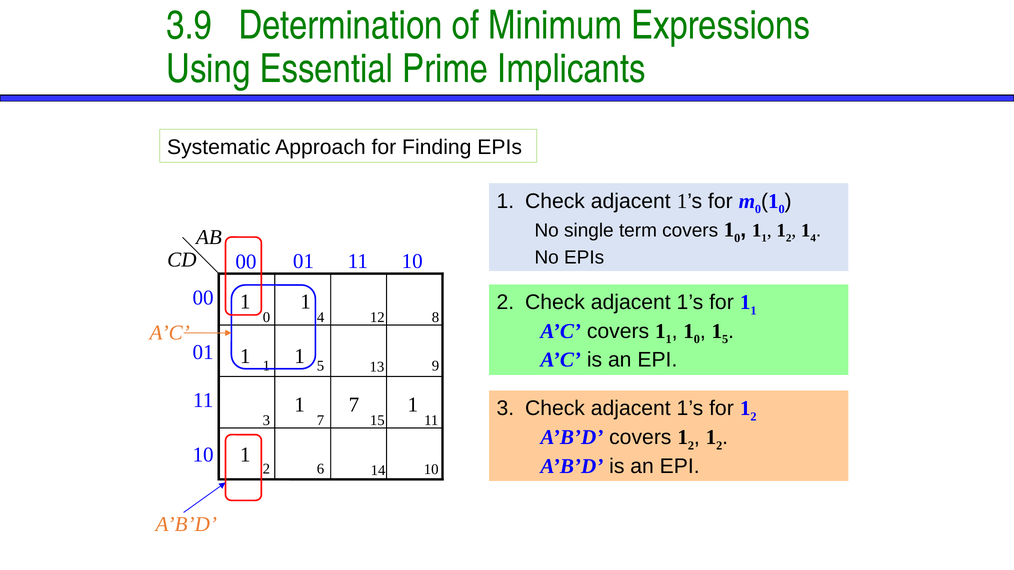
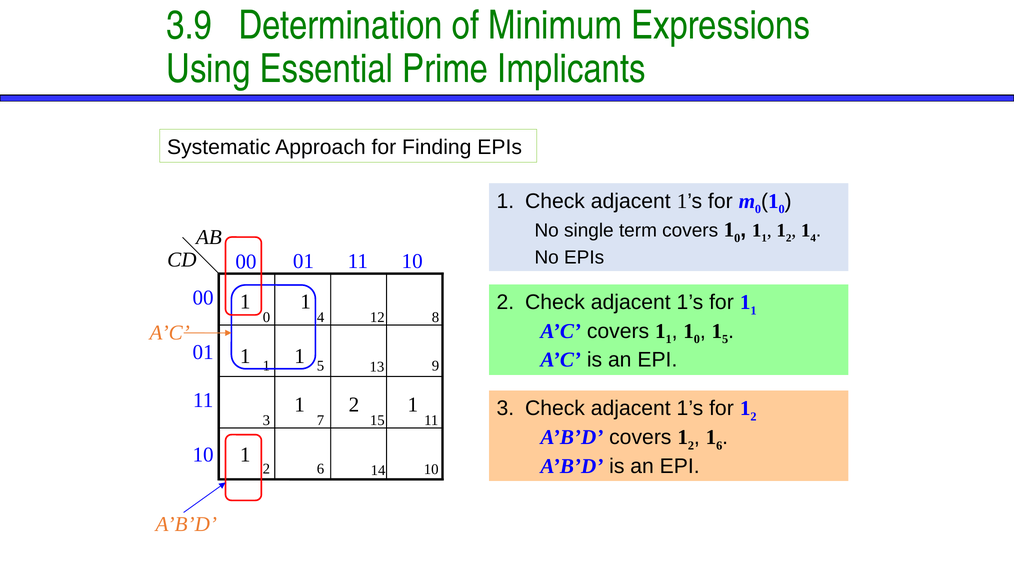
7 at (354, 405): 7 -> 2
2 at (719, 446): 2 -> 6
